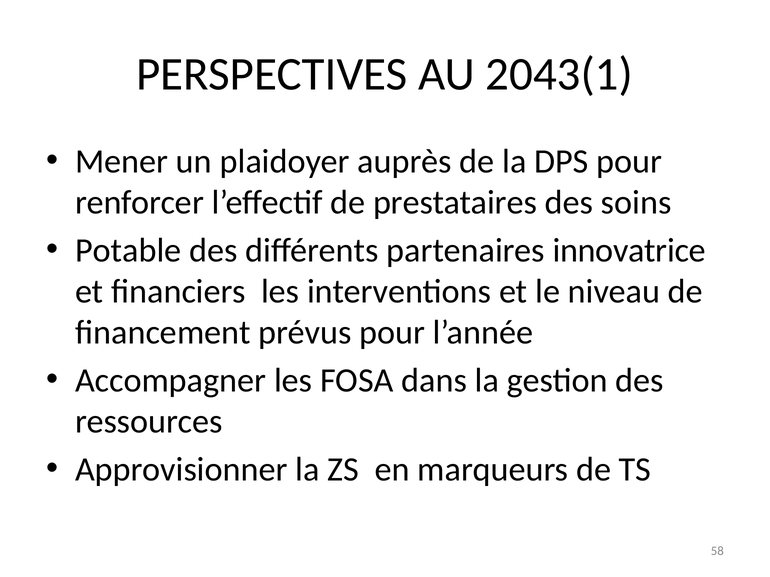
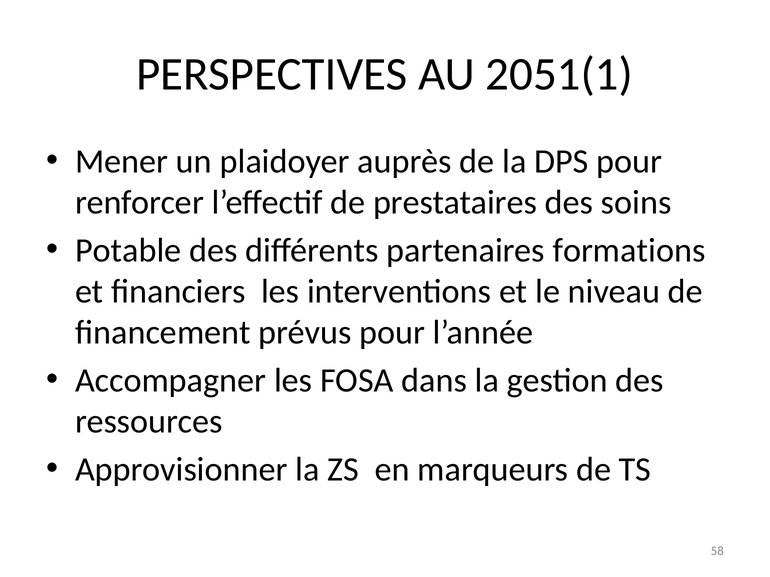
2043(1: 2043(1 -> 2051(1
innovatrice: innovatrice -> formations
